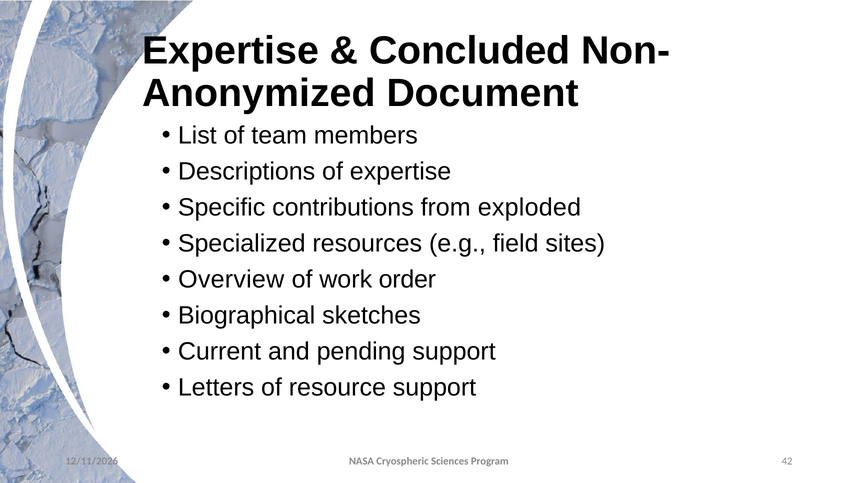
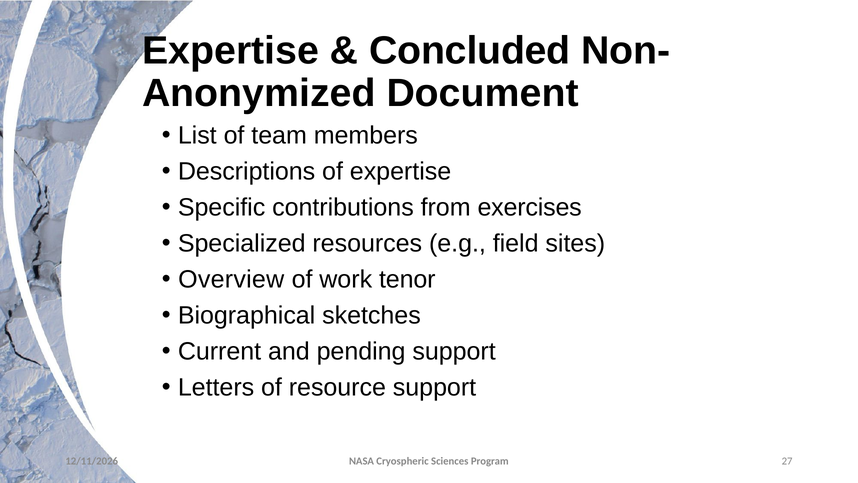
exploded: exploded -> exercises
order: order -> tenor
42: 42 -> 27
